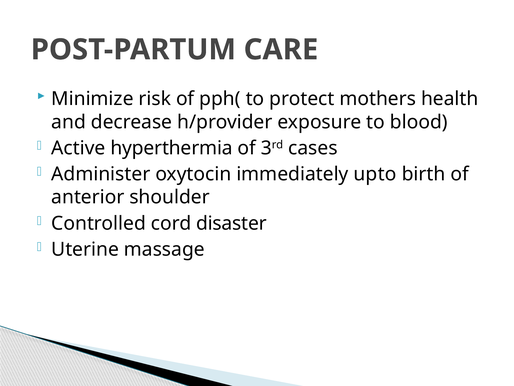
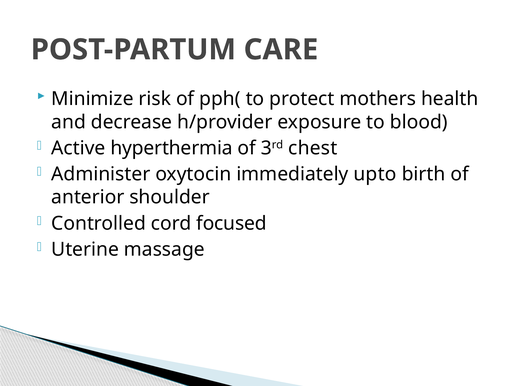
cases: cases -> chest
disaster: disaster -> focused
